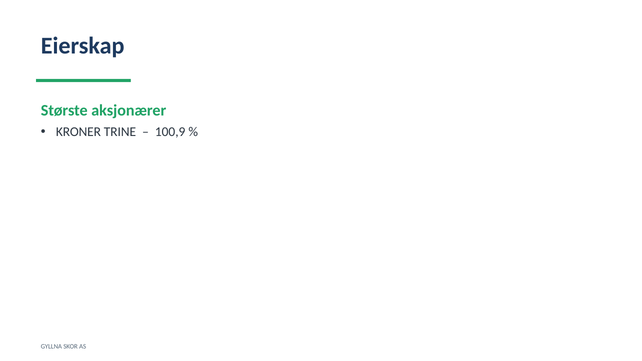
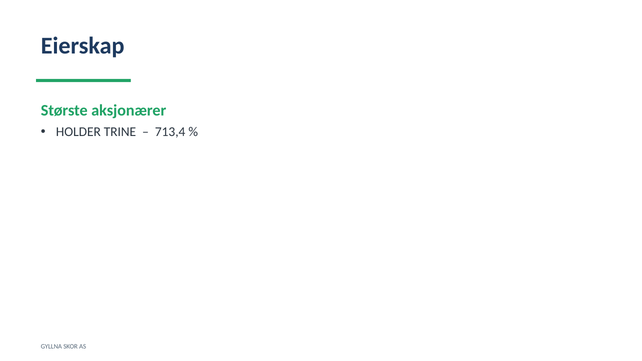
KRONER: KRONER -> HOLDER
100,9: 100,9 -> 713,4
